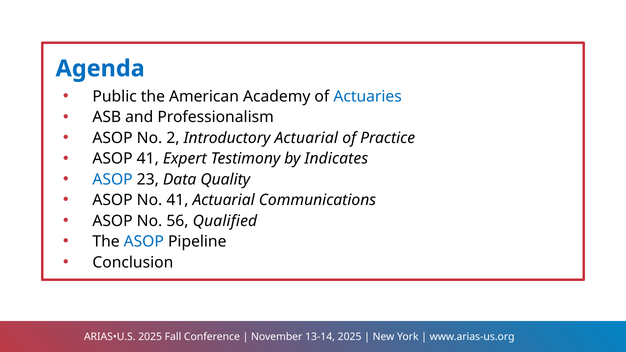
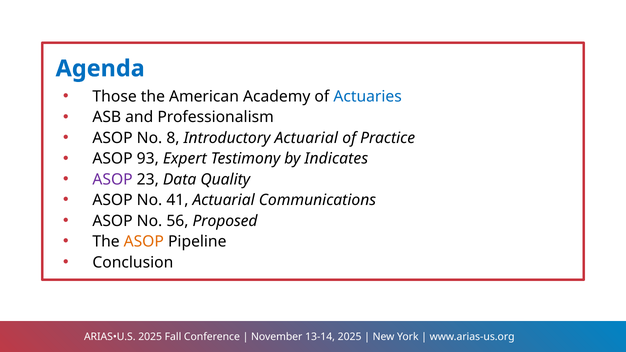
Public: Public -> Those
2: 2 -> 8
ASOP 41: 41 -> 93
ASOP at (113, 180) colour: blue -> purple
Qualified: Qualified -> Proposed
ASOP at (144, 242) colour: blue -> orange
